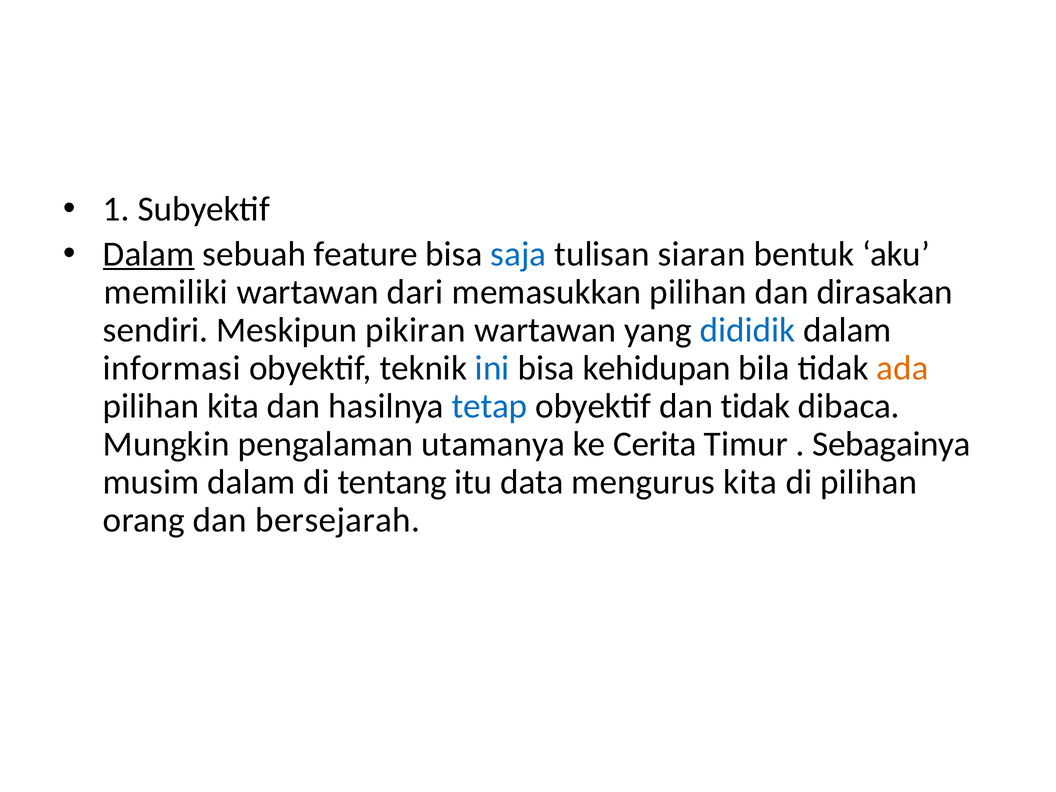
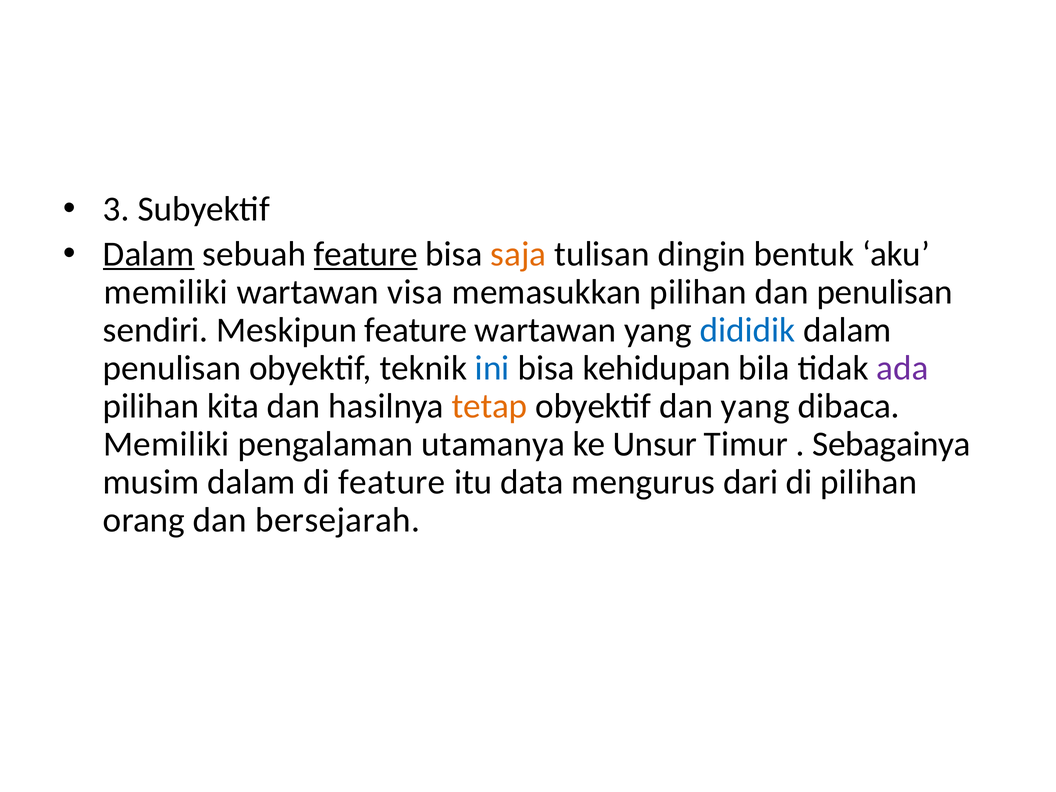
1: 1 -> 3
feature at (366, 254) underline: none -> present
saja colour: blue -> orange
siaran: siaran -> dingin
dari: dari -> visa
dan dirasakan: dirasakan -> penulisan
Meskipun pikiran: pikiran -> feature
informasi at (172, 368): informasi -> penulisan
ada colour: orange -> purple
tetap colour: blue -> orange
dan tidak: tidak -> yang
Mungkin at (166, 444): Mungkin -> Memiliki
Cerita: Cerita -> Unsur
di tentang: tentang -> feature
mengurus kita: kita -> dari
